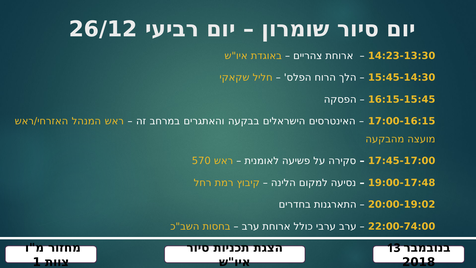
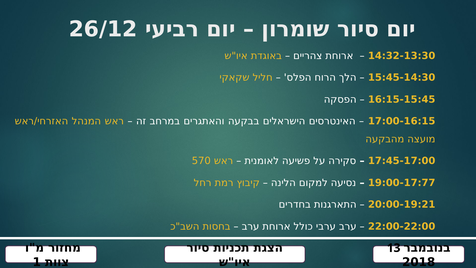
14:23-13:30: 14:23-13:30 -> 14:32-13:30
19:00-17:48: 19:00-17:48 -> 19:00-17:77
20:00-19:02: 20:00-19:02 -> 20:00-19:21
22:00-74:00: 22:00-74:00 -> 22:00-22:00
